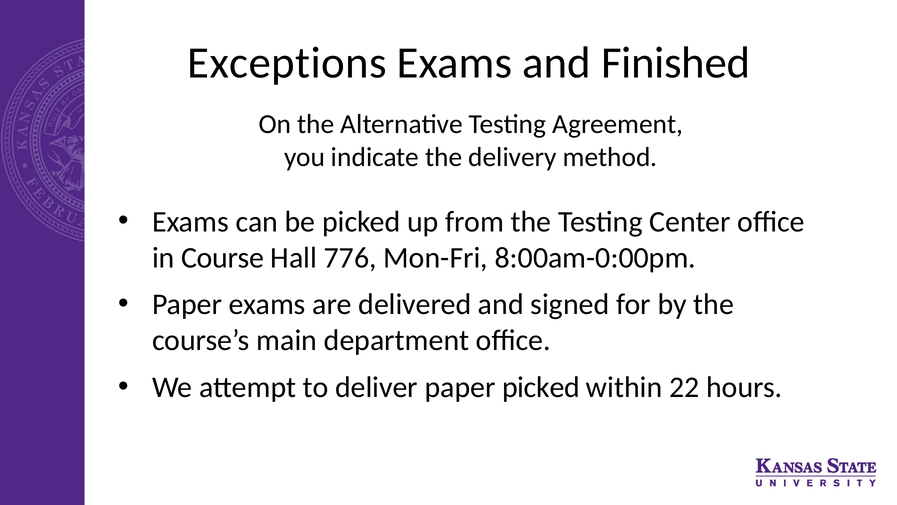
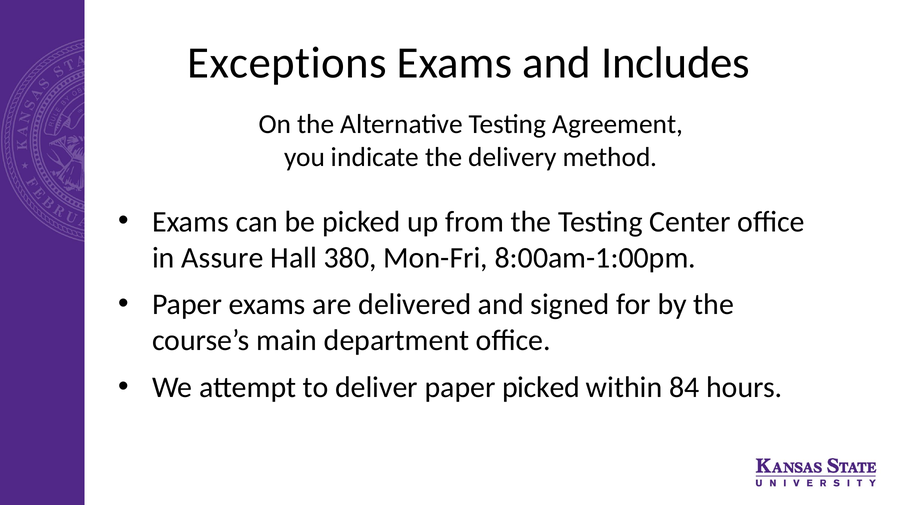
Finished: Finished -> Includes
Course: Course -> Assure
776: 776 -> 380
8:00am-0:00pm: 8:00am-0:00pm -> 8:00am-1:00pm
22: 22 -> 84
